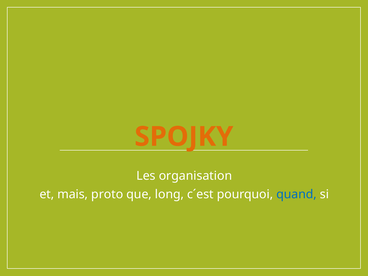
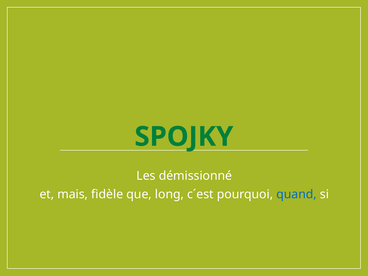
SPOJKY colour: orange -> green
organisation: organisation -> démissionné
proto: proto -> fidèle
